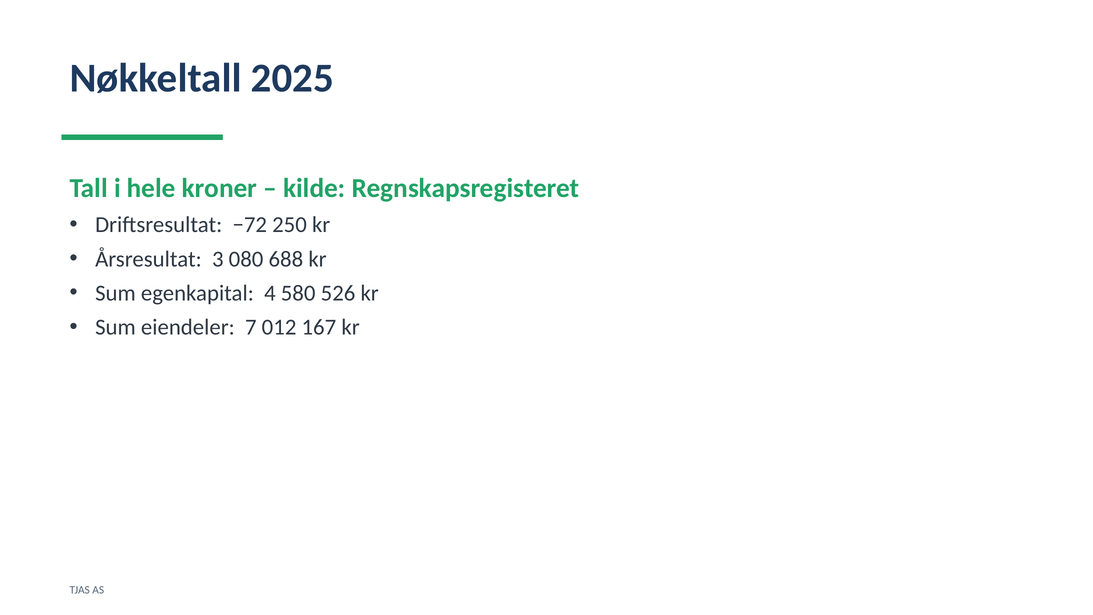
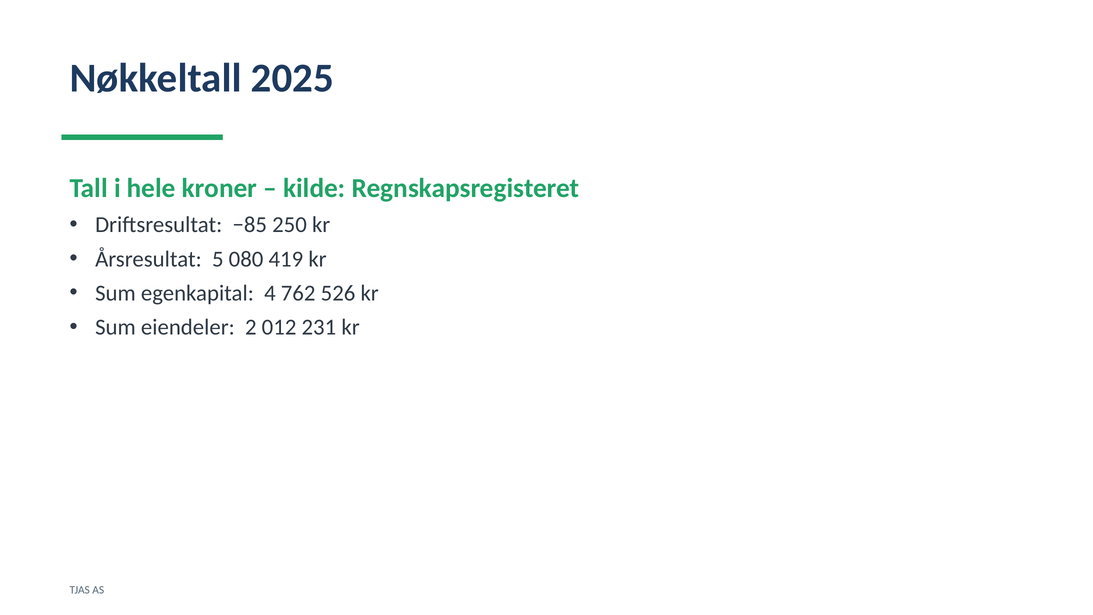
−72: −72 -> −85
3: 3 -> 5
688: 688 -> 419
580: 580 -> 762
7: 7 -> 2
167: 167 -> 231
